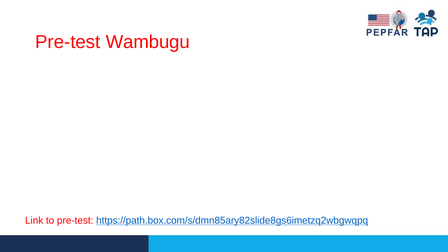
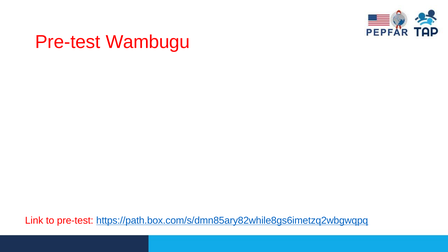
https://path.box.com/s/dmn85ary82slide8gs6imetzq2wbgwqpq: https://path.box.com/s/dmn85ary82slide8gs6imetzq2wbgwqpq -> https://path.box.com/s/dmn85ary82while8gs6imetzq2wbgwqpq
